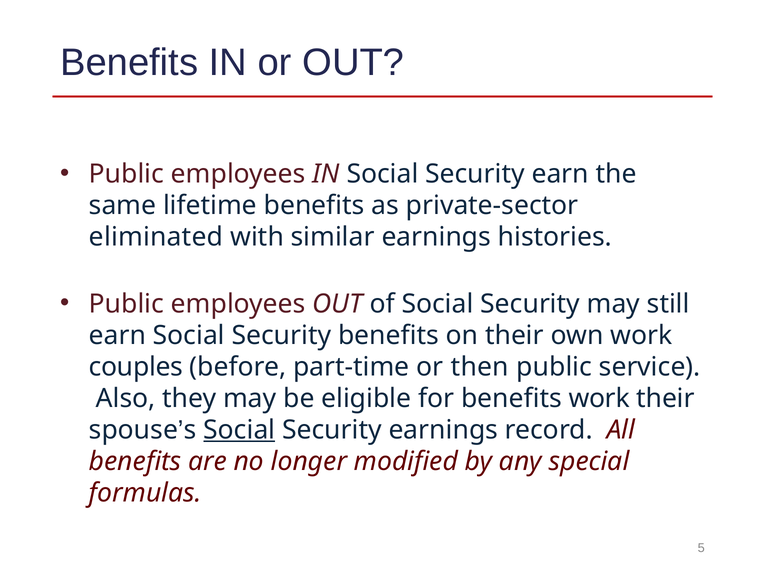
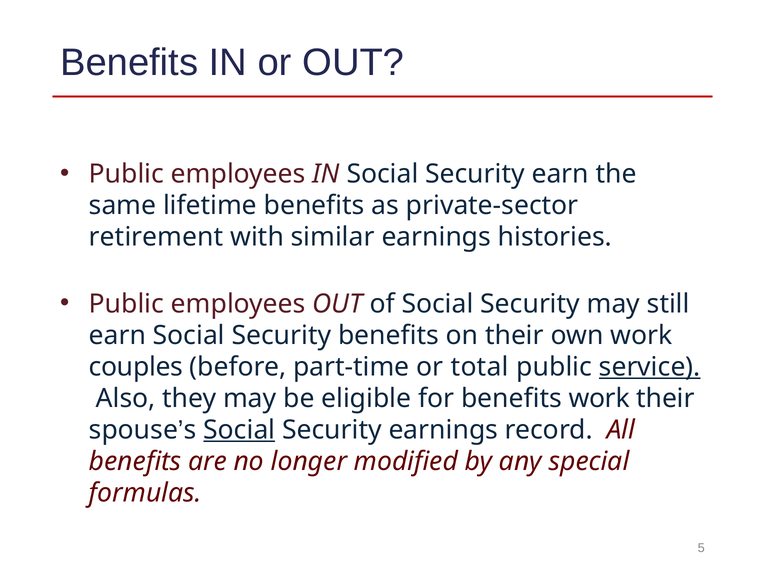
eliminated: eliminated -> retirement
then: then -> total
service underline: none -> present
